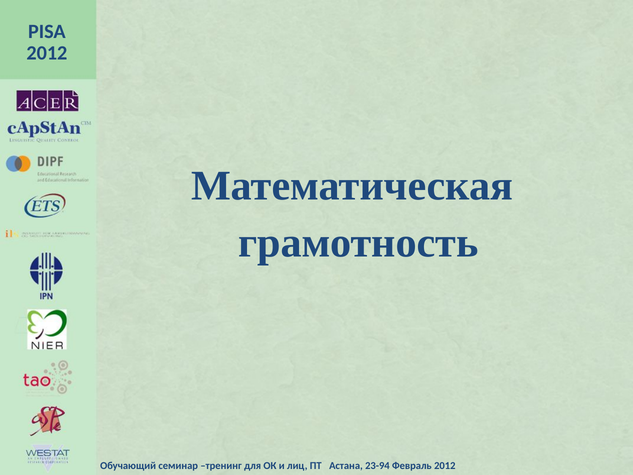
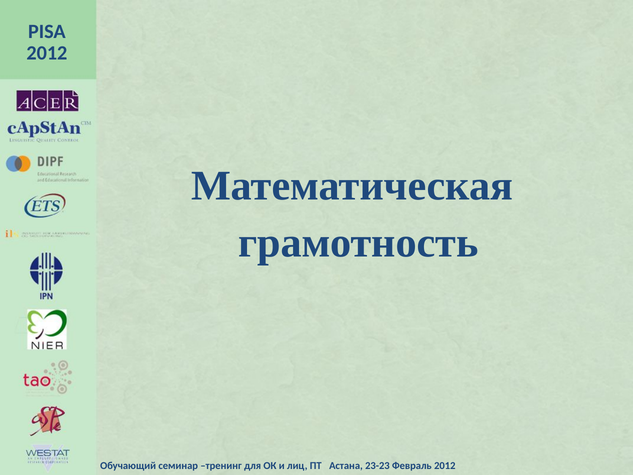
23-94: 23-94 -> 23-23
